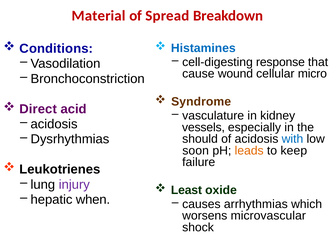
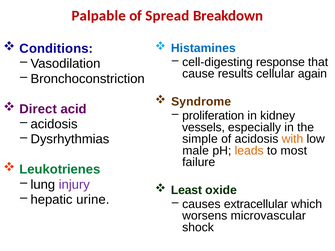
Material: Material -> Palpable
wound: wound -> results
micro: micro -> again
vasculature: vasculature -> proliferation
should: should -> simple
with colour: blue -> orange
soon: soon -> male
keep: keep -> most
Leukotrienes colour: black -> green
when: when -> urine
arrhythmias: arrhythmias -> extracellular
